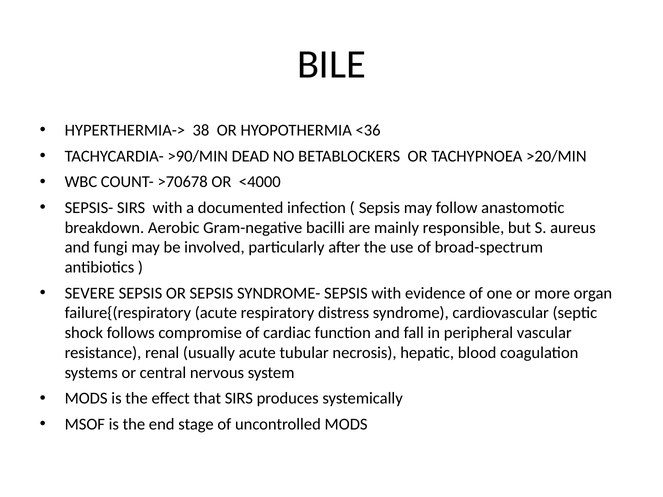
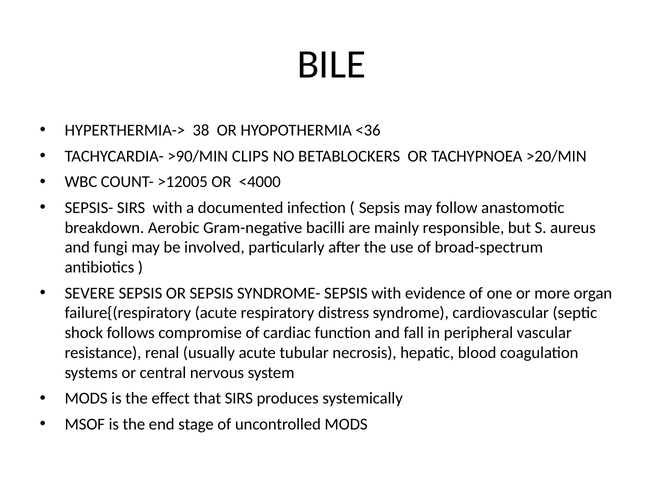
DEAD: DEAD -> CLIPS
>70678: >70678 -> >12005
